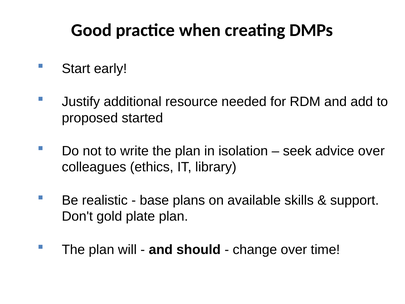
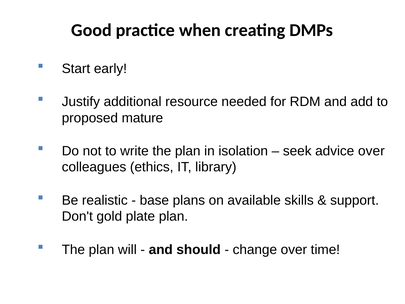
started: started -> mature
